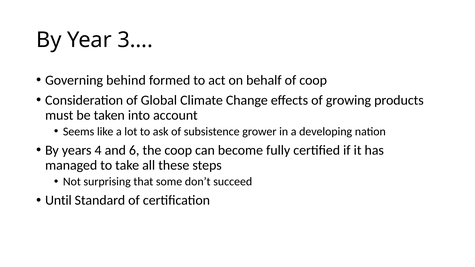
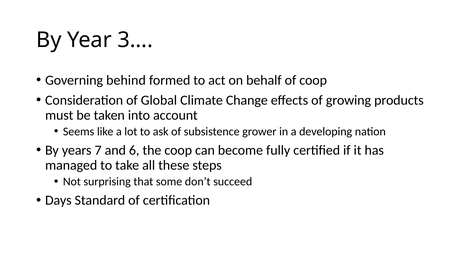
4: 4 -> 7
Until: Until -> Days
